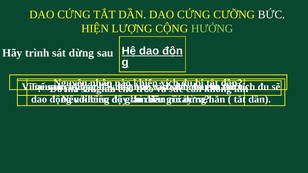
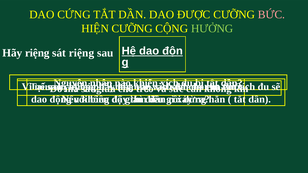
DẦN DAO CỨNG: CỨNG -> ĐƯỢC
BỨC colour: white -> pink
HIỆN LƯỢNG: LƯỢNG -> CƯỠNG
Hãy trình: trình -> riệng
sát dừng: dừng -> riệng
